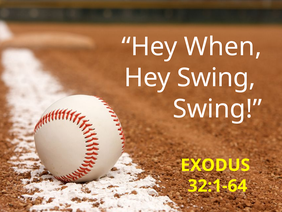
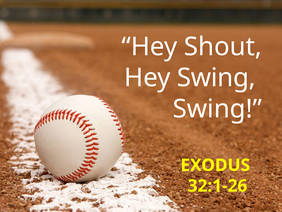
When: When -> Shout
32:1-64: 32:1-64 -> 32:1-26
